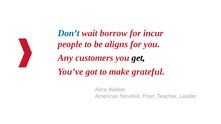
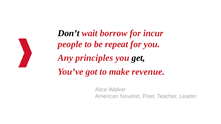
Don’t colour: blue -> black
aligns: aligns -> repeat
customers: customers -> principles
grateful: grateful -> revenue
